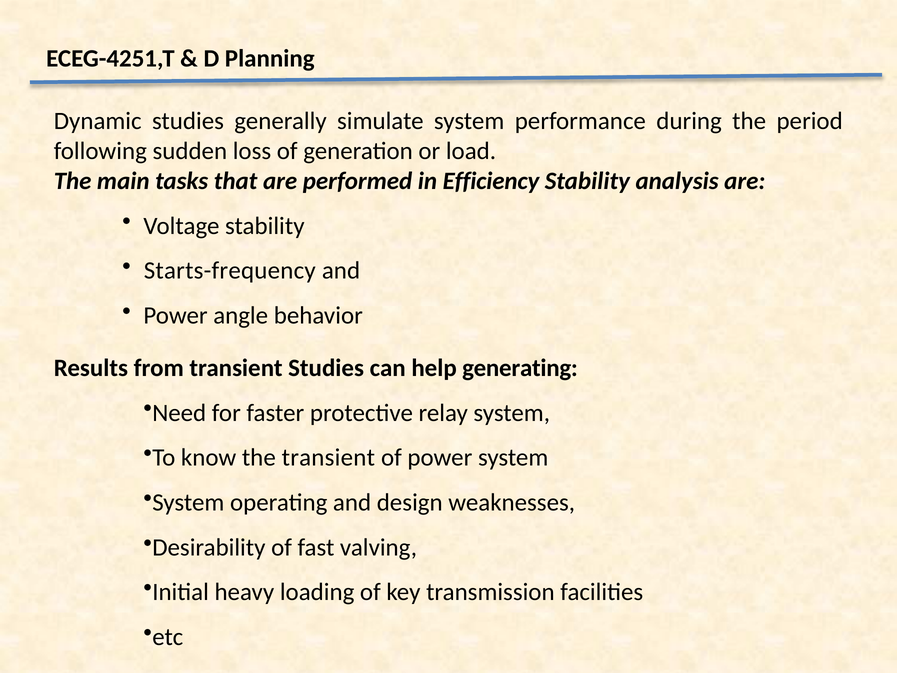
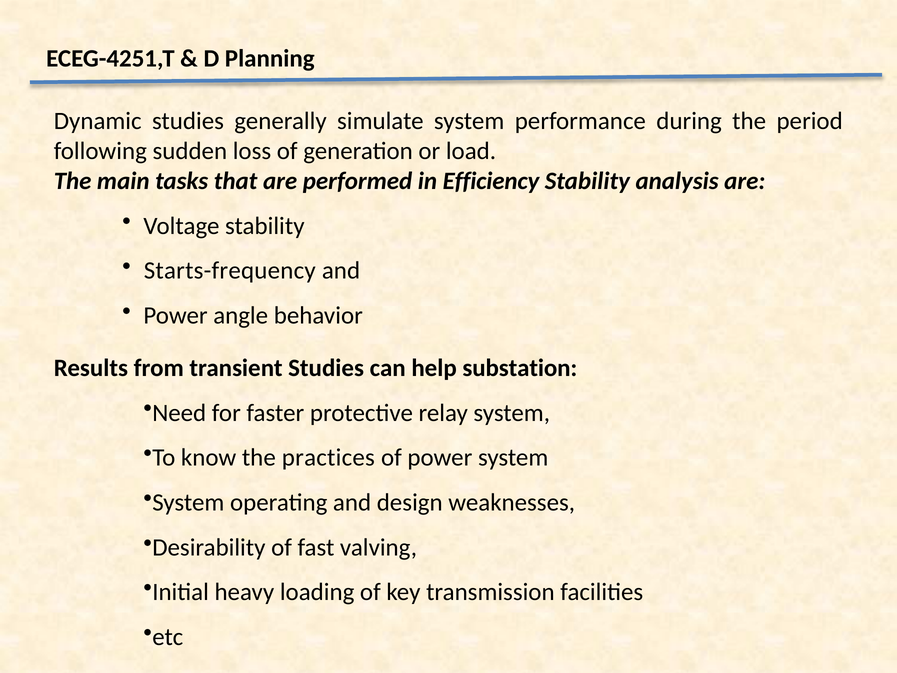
generating: generating -> substation
the transient: transient -> practices
